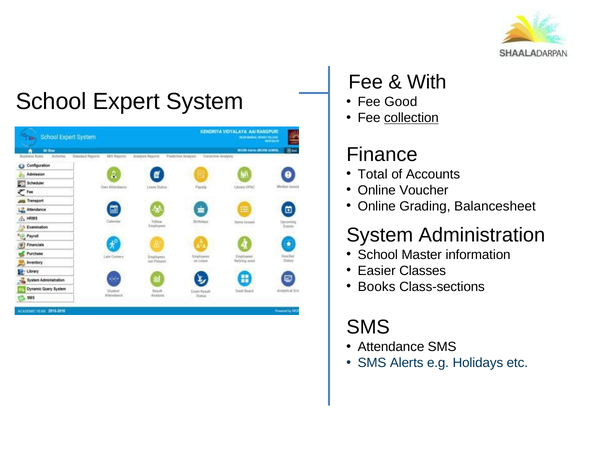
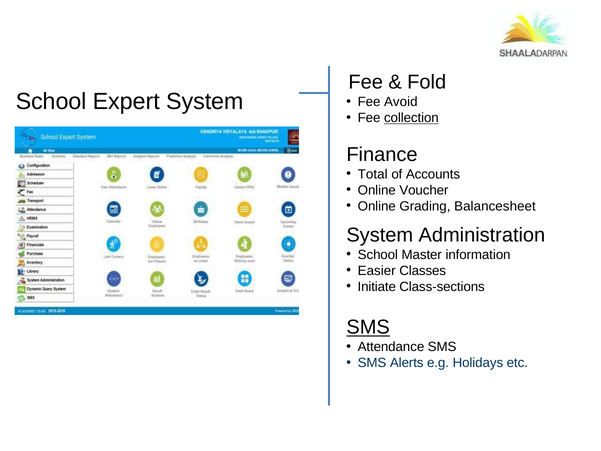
With: With -> Fold
Good: Good -> Avoid
Books: Books -> Initiate
SMS at (368, 327) underline: none -> present
